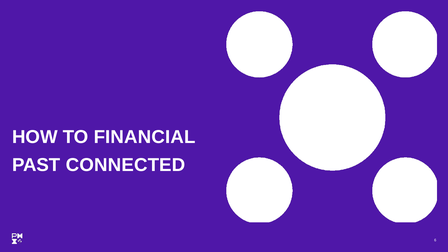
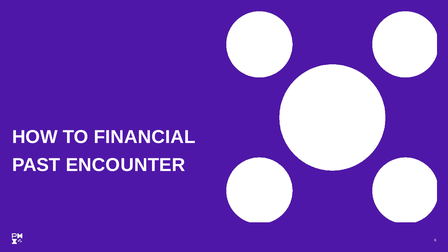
CONNECTED: CONNECTED -> ENCOUNTER
